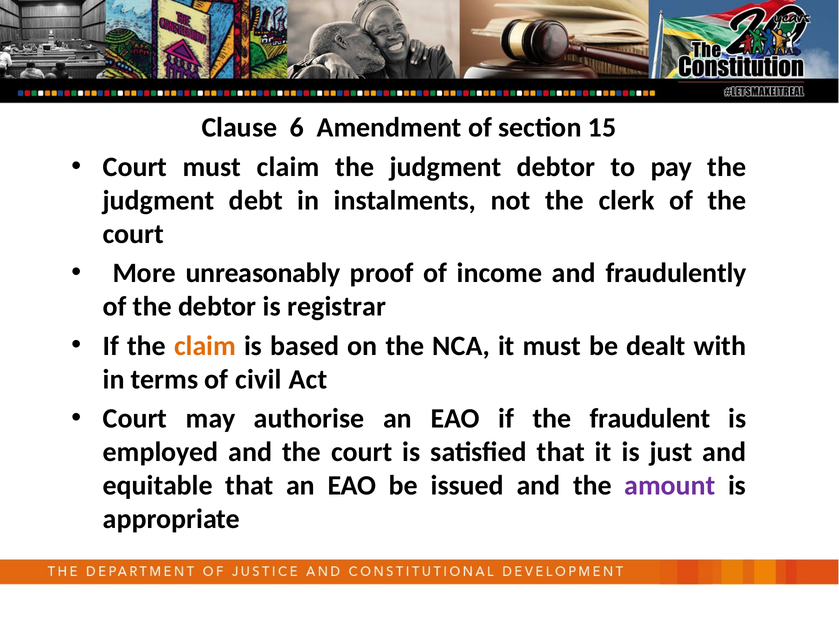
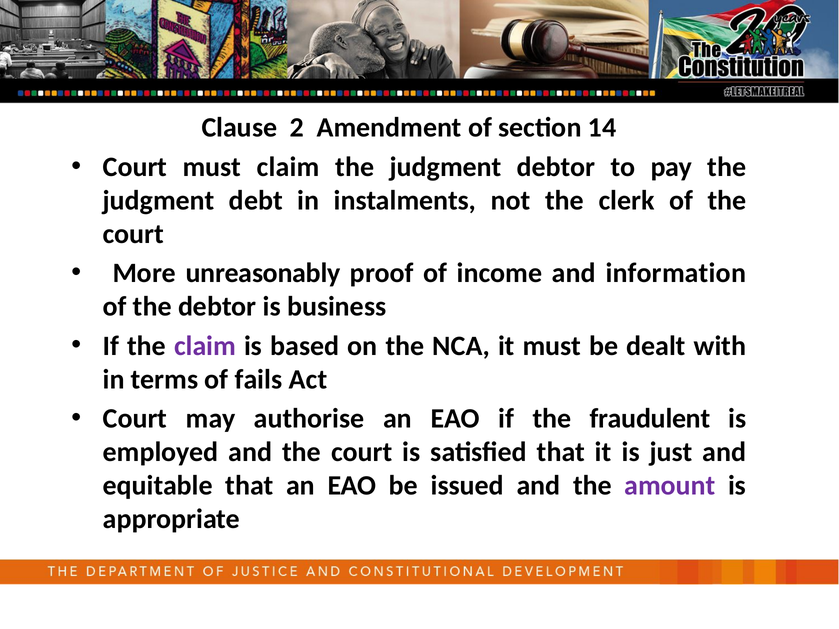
6: 6 -> 2
15: 15 -> 14
fraudulently: fraudulently -> information
registrar: registrar -> business
claim at (205, 346) colour: orange -> purple
civil: civil -> fails
